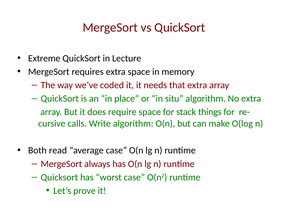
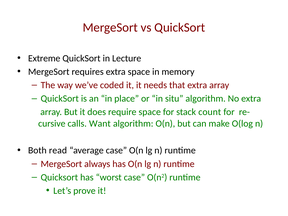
things: things -> count
Write: Write -> Want
